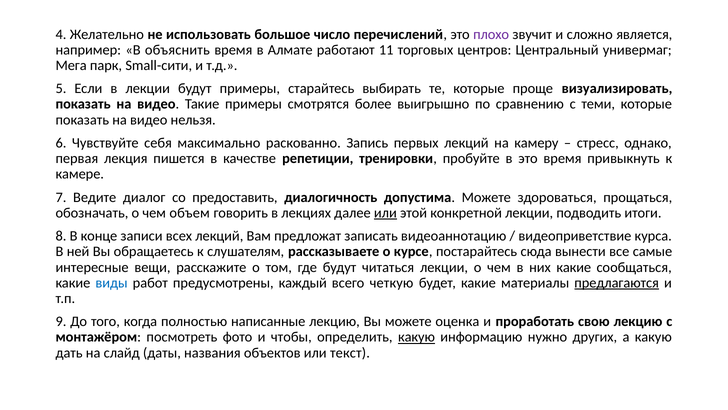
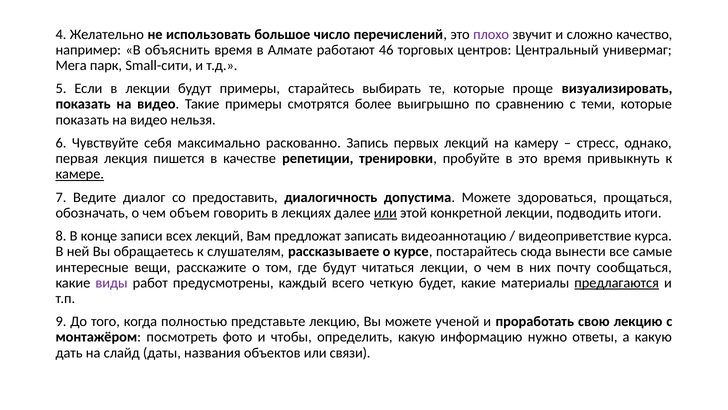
является: является -> качество
11: 11 -> 46
камере underline: none -> present
них какие: какие -> почту
виды colour: blue -> purple
написанные: написанные -> представьте
оценка: оценка -> ученой
какую at (416, 337) underline: present -> none
других: других -> ответы
текст: текст -> связи
